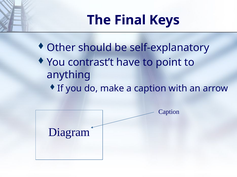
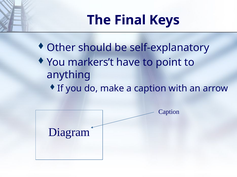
contrast’t: contrast’t -> markers’t
